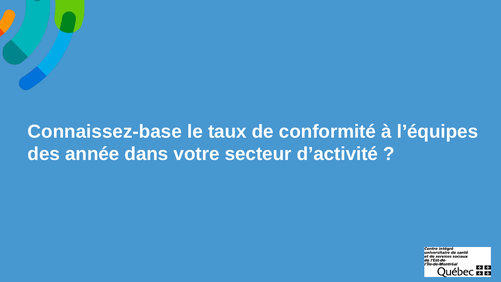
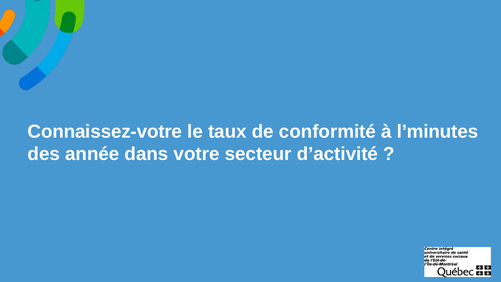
Connaissez-base: Connaissez-base -> Connaissez-votre
l’équipes: l’équipes -> l’minutes
